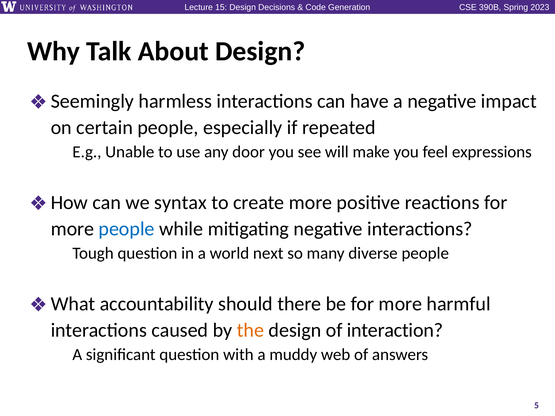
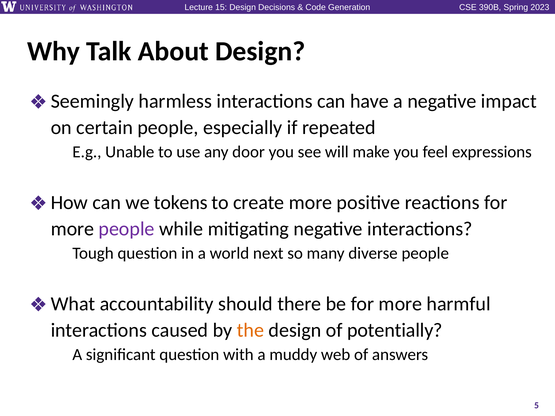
syntax: syntax -> tokens
people at (127, 229) colour: blue -> purple
interaction: interaction -> potentially
